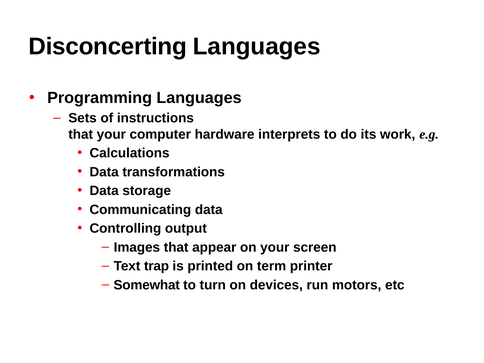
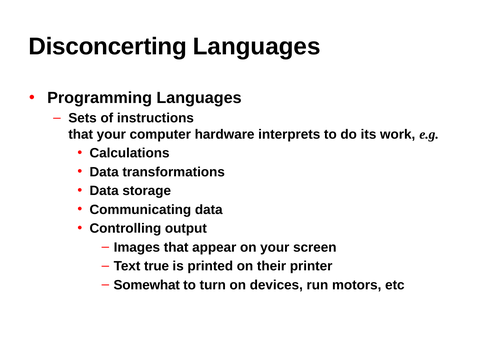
trap: trap -> true
term: term -> their
